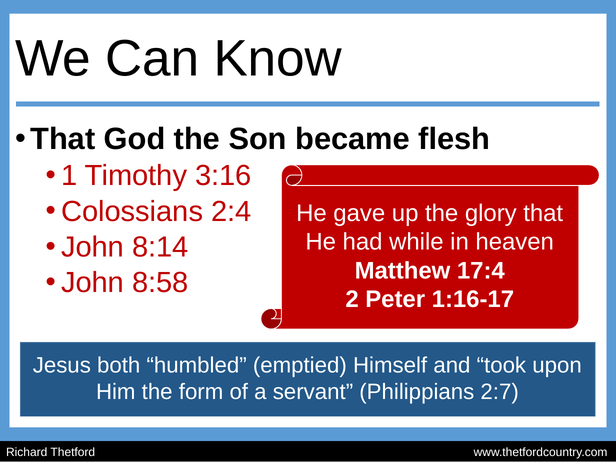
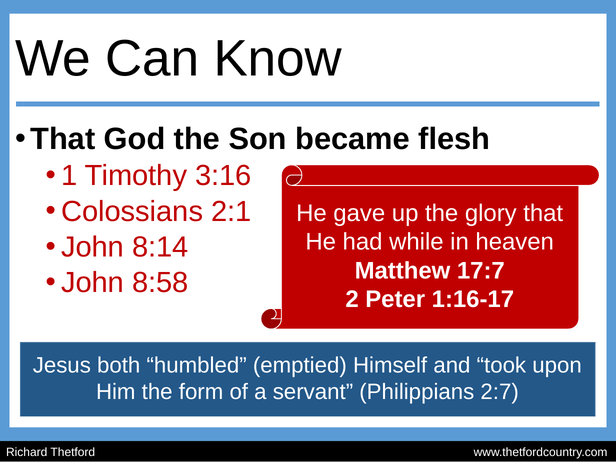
2:4: 2:4 -> 2:1
17:4: 17:4 -> 17:7
